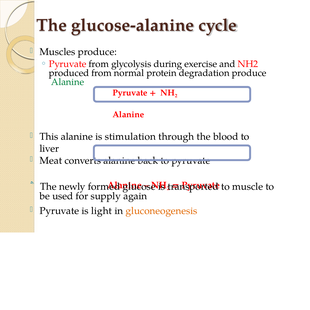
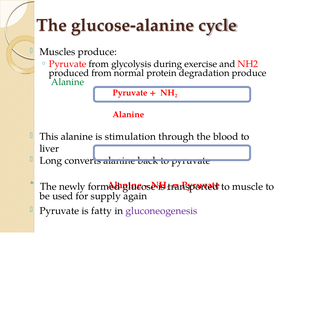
Meat: Meat -> Long
light: light -> fatty
gluconeogenesis colour: orange -> purple
